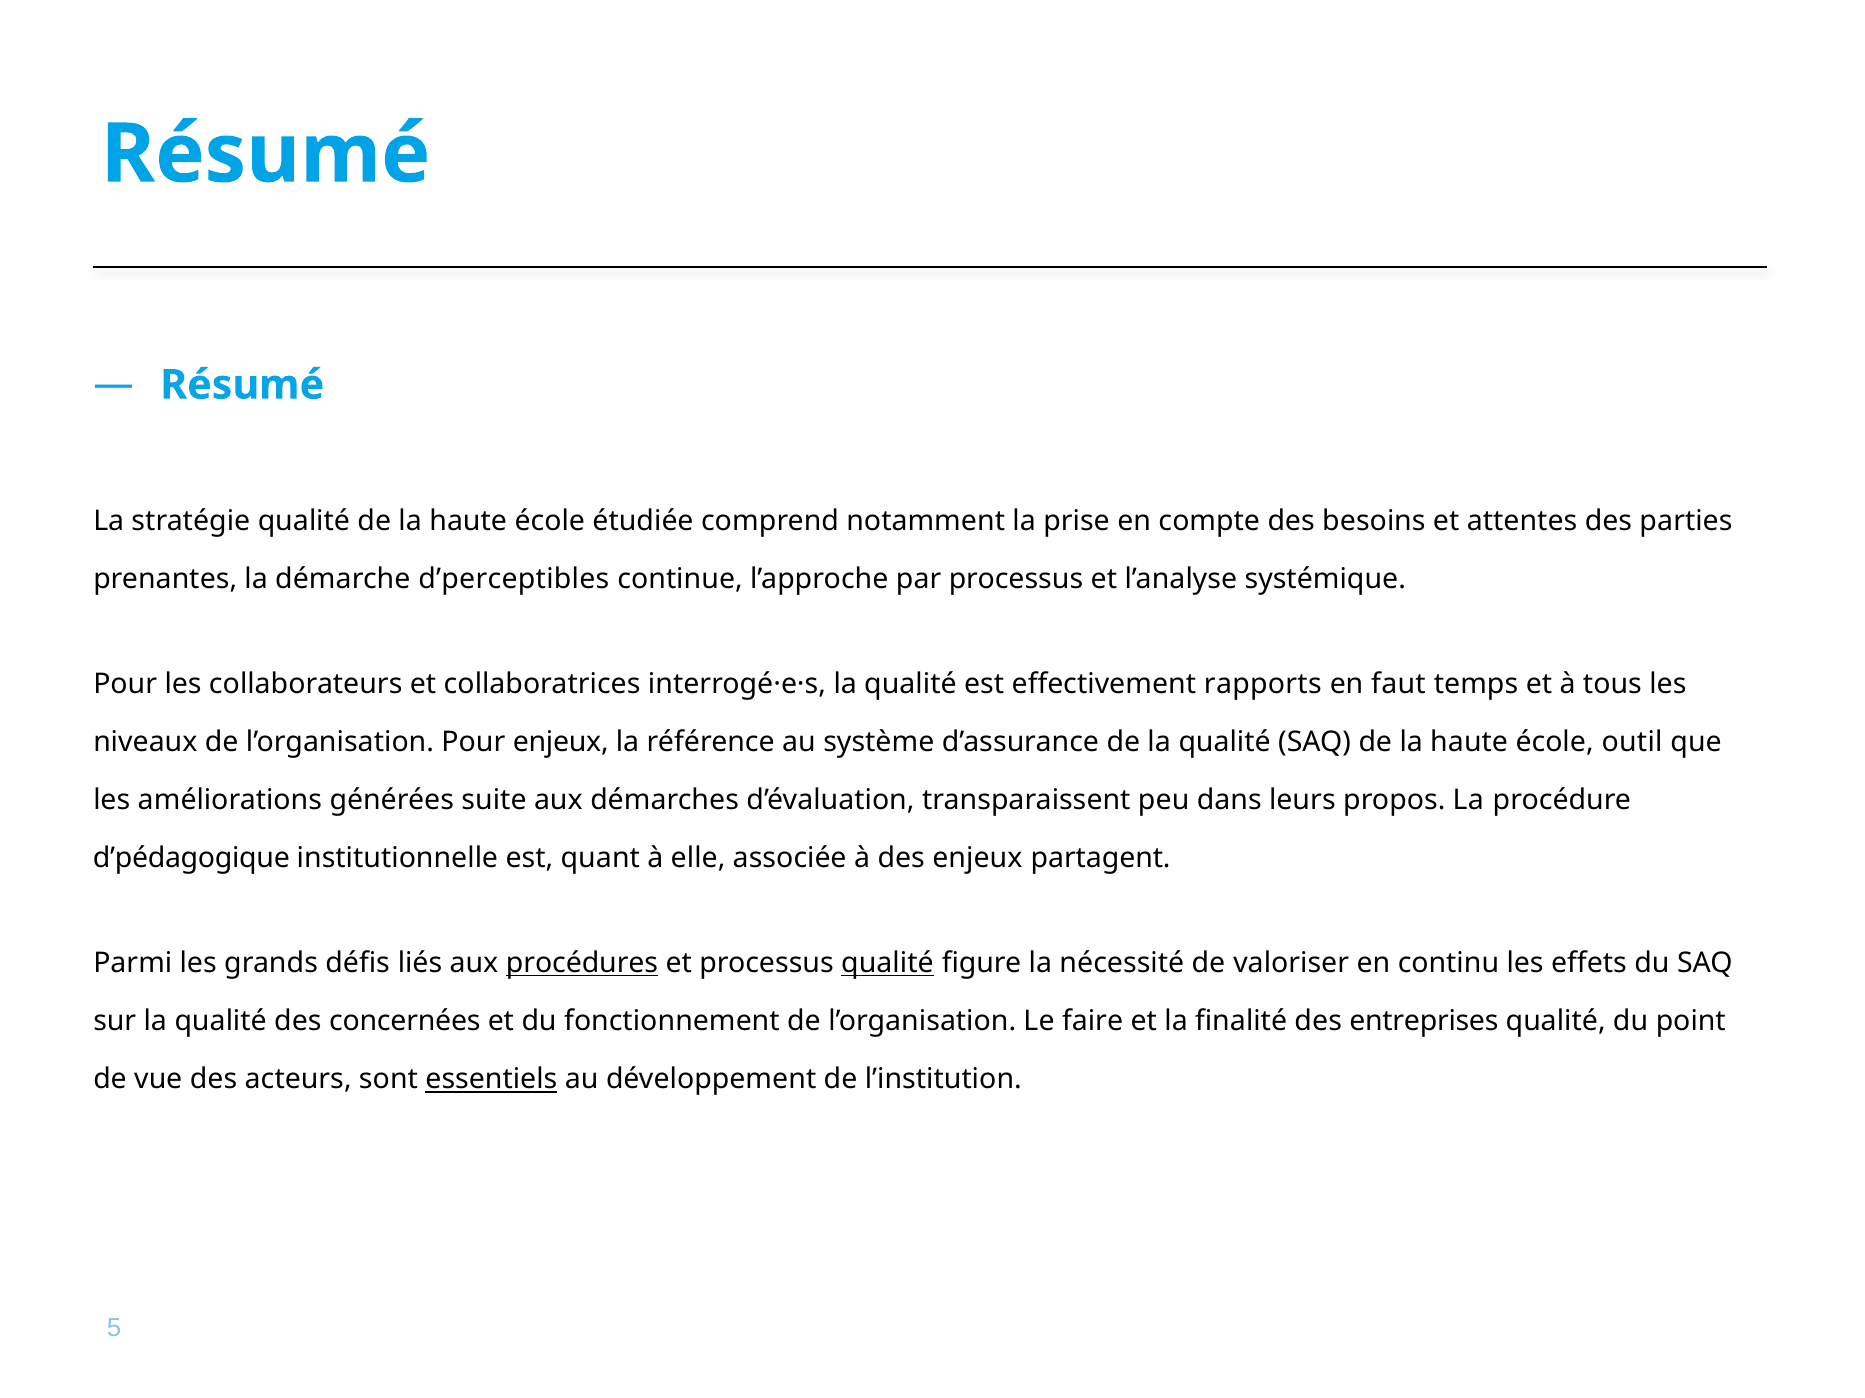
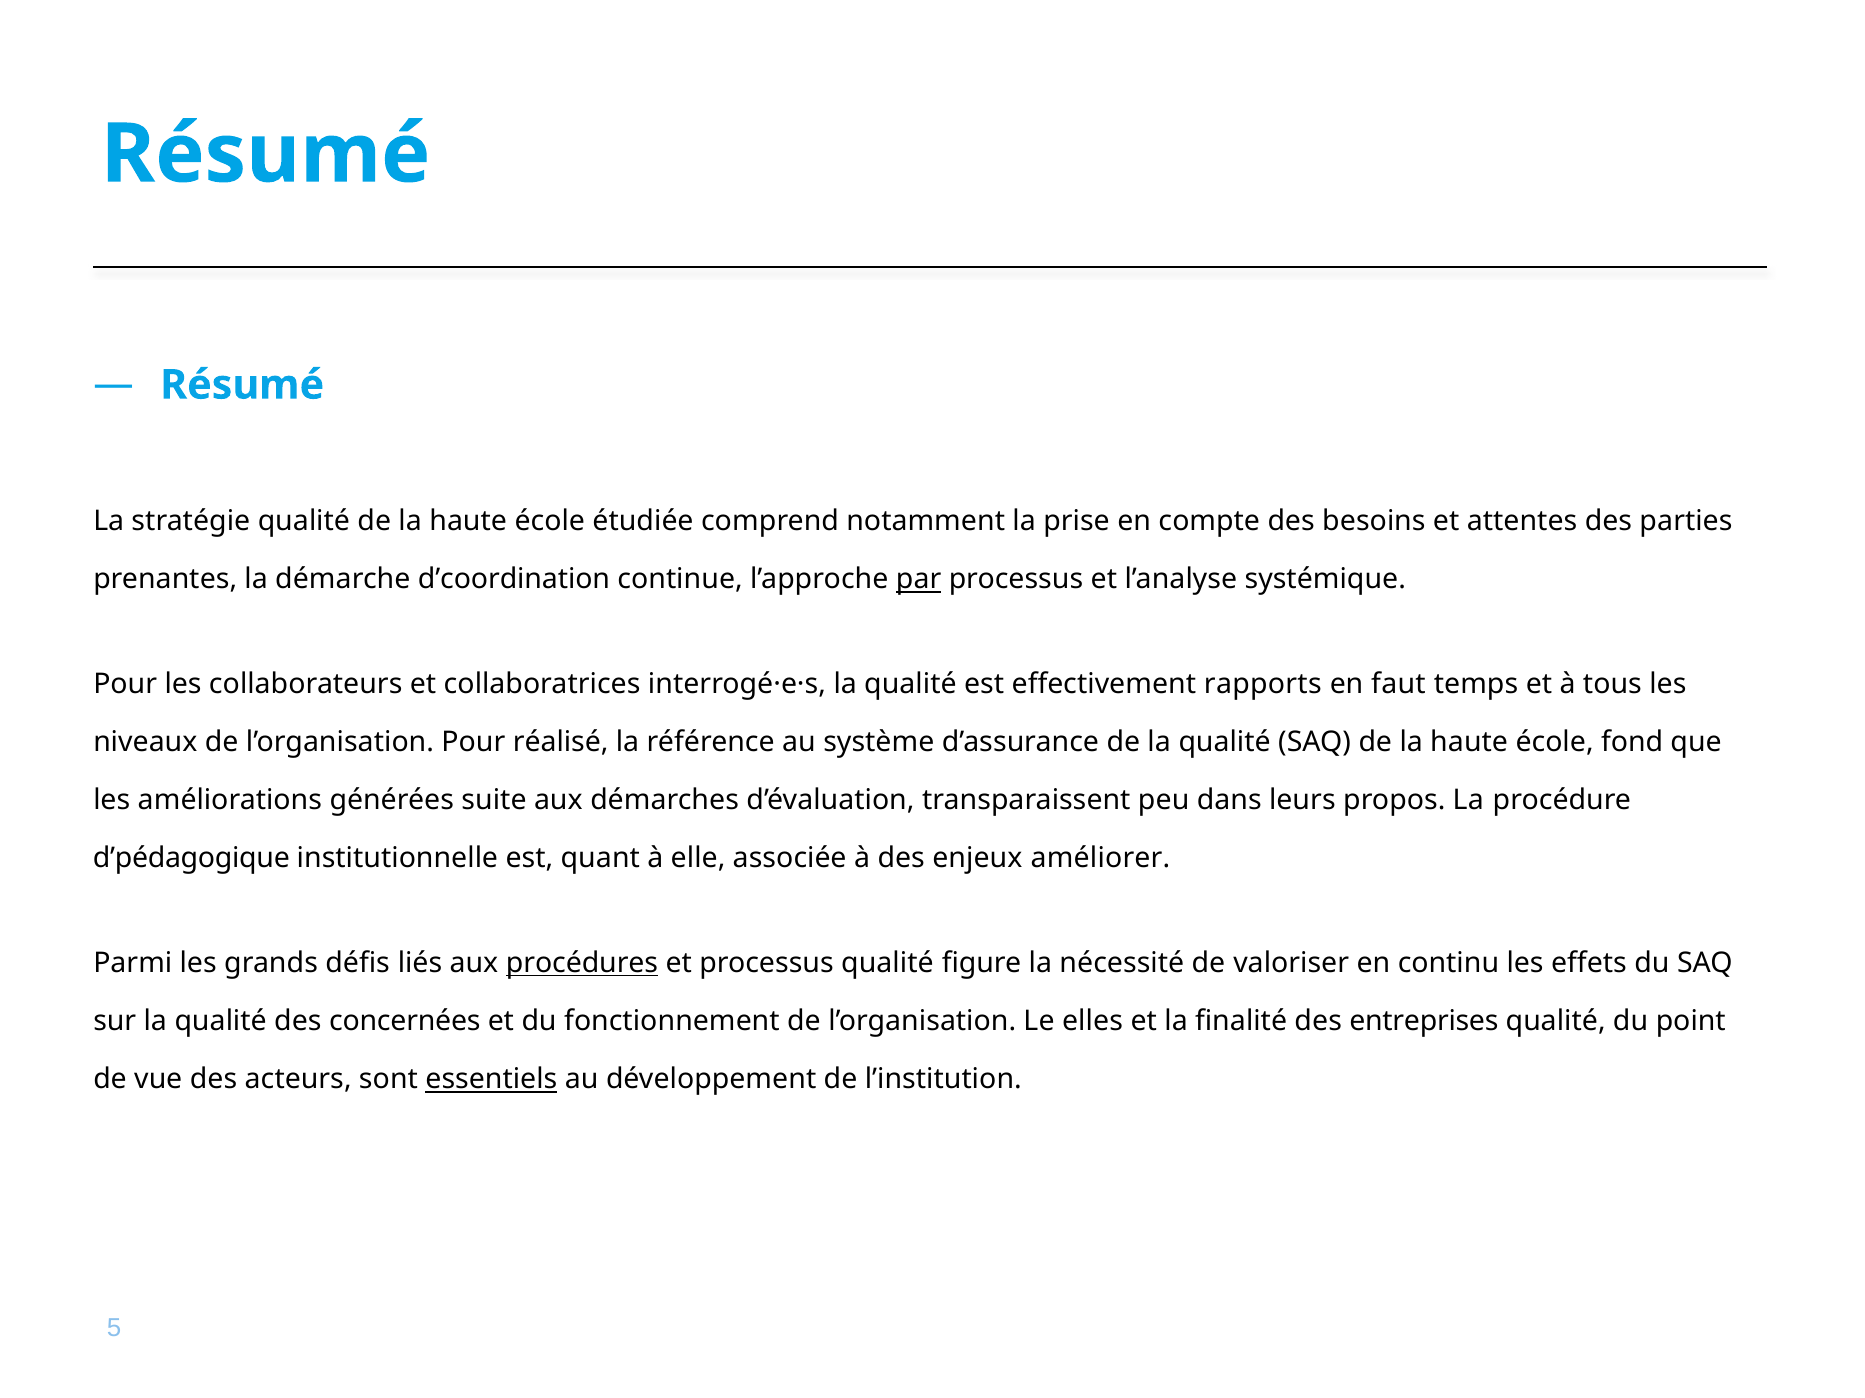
d’perceptibles: d’perceptibles -> d’coordination
par underline: none -> present
Pour enjeux: enjeux -> réalisé
outil: outil -> fond
partagent: partagent -> améliorer
qualité at (887, 964) underline: present -> none
faire: faire -> elles
